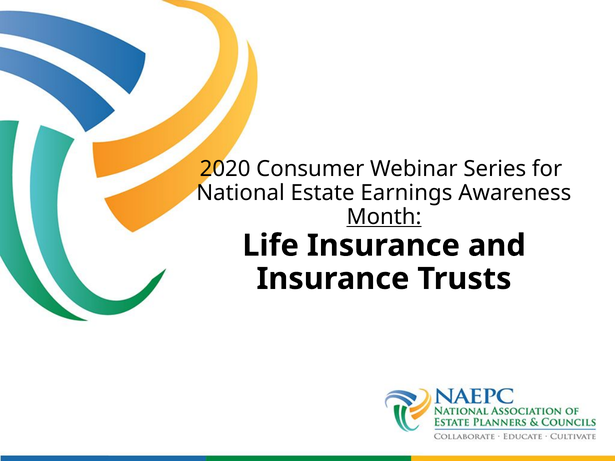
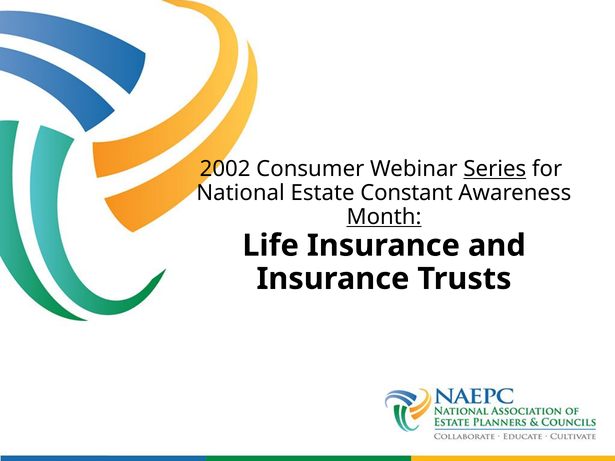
2020: 2020 -> 2002
Series underline: none -> present
Earnings: Earnings -> Constant
